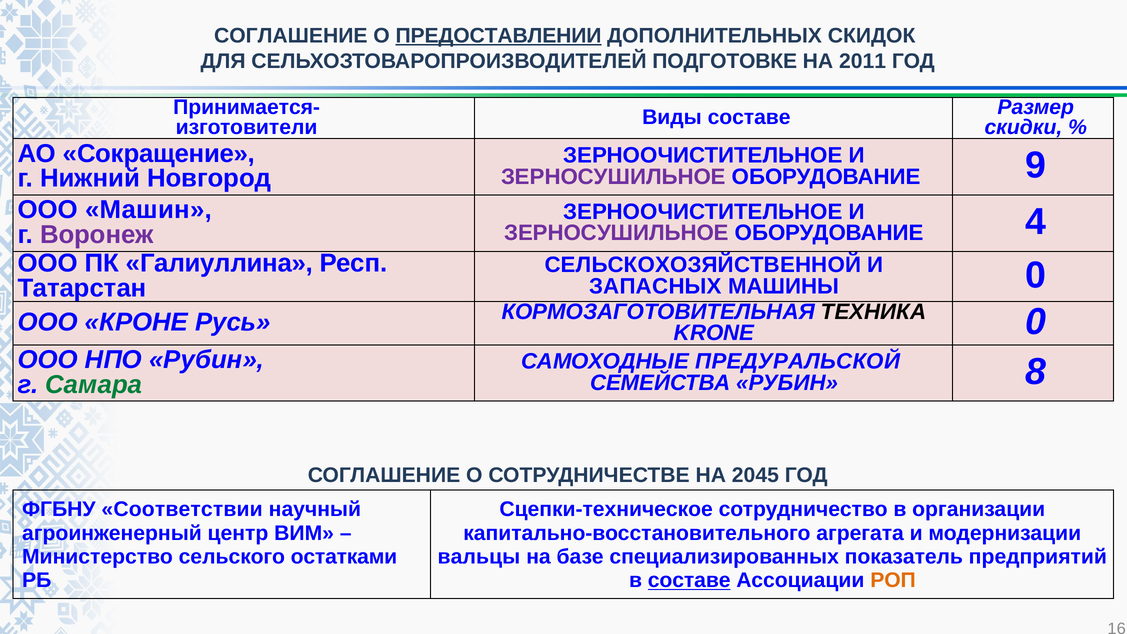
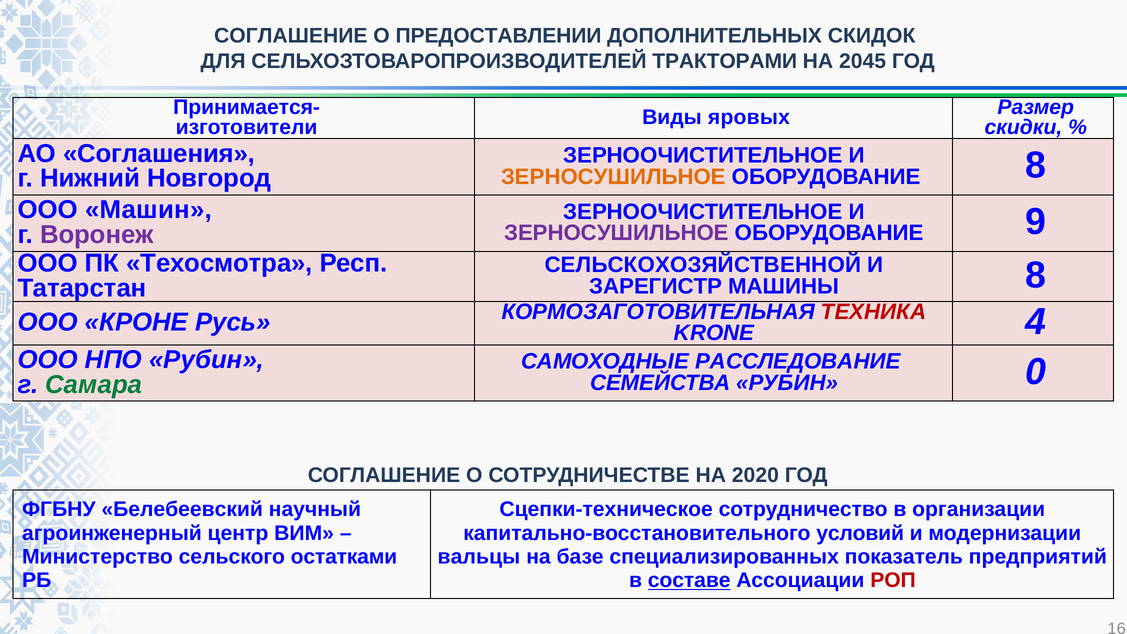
ПРЕДОСТАВЛЕНИИ underline: present -> none
ПОДГОТОВКЕ: ПОДГОТОВКЕ -> ТРАКТОРАМИ
2011: 2011 -> 2045
Виды составе: составе -> яровых
Сокращение: Сокращение -> Соглашения
ЗЕРНОСУШИЛЬНОЕ at (613, 177) colour: purple -> orange
ОБОРУДОВАНИЕ 9: 9 -> 8
4: 4 -> 9
Галиуллина: Галиуллина -> Техосмотра
ЗАПАСНЫХ: ЗАПАСНЫХ -> ЗАРЕГИСТР
МАШИНЫ 0: 0 -> 8
ТЕХНИКА colour: black -> red
KRONE 0: 0 -> 4
ПРЕДУРАЛЬСКОЙ: ПРЕДУРАЛЬСКОЙ -> РАССЛЕДОВАНИЕ
8: 8 -> 0
2045: 2045 -> 2020
Соответствии: Соответствии -> Белебеевский
агрегата: агрегата -> условий
РОП colour: orange -> red
